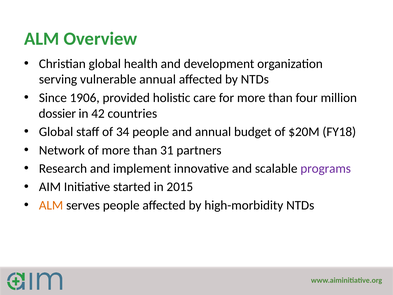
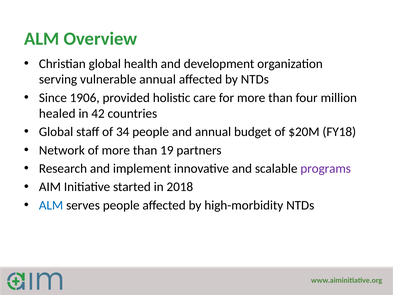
dossier: dossier -> healed
31: 31 -> 19
2015: 2015 -> 2018
ALM at (51, 205) colour: orange -> blue
